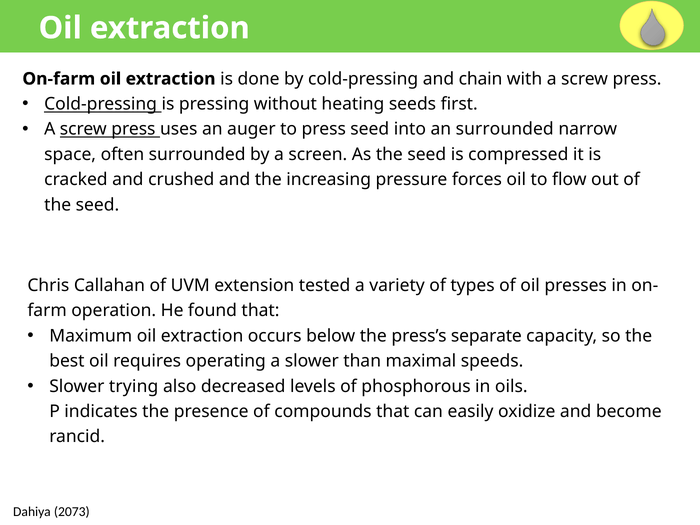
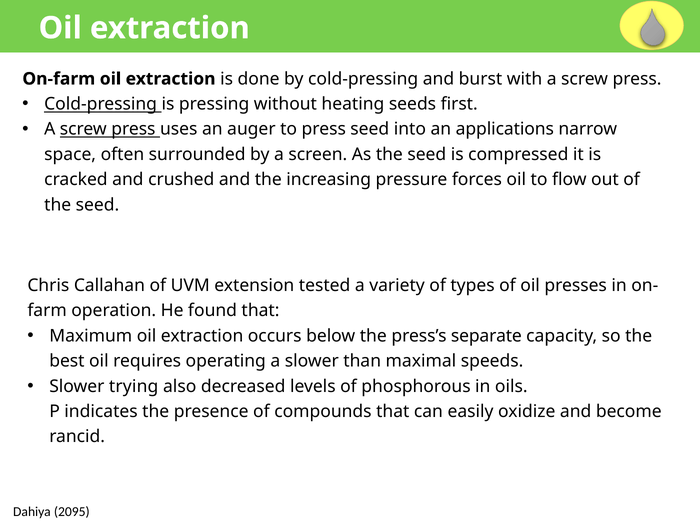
chain: chain -> burst
an surrounded: surrounded -> applications
2073: 2073 -> 2095
